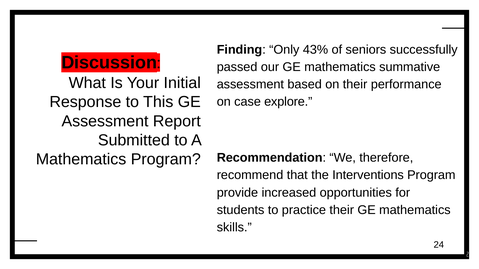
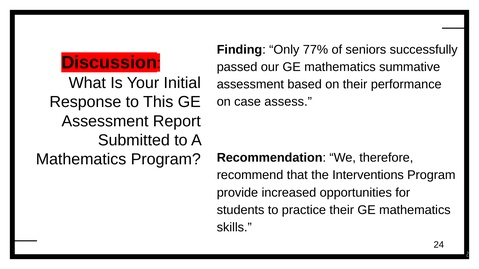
43%: 43% -> 77%
explore: explore -> assess
